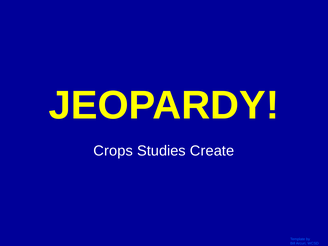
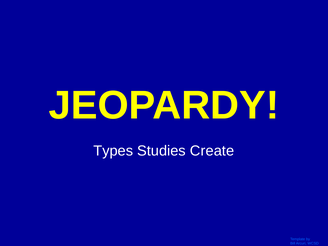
Crops: Crops -> Types
